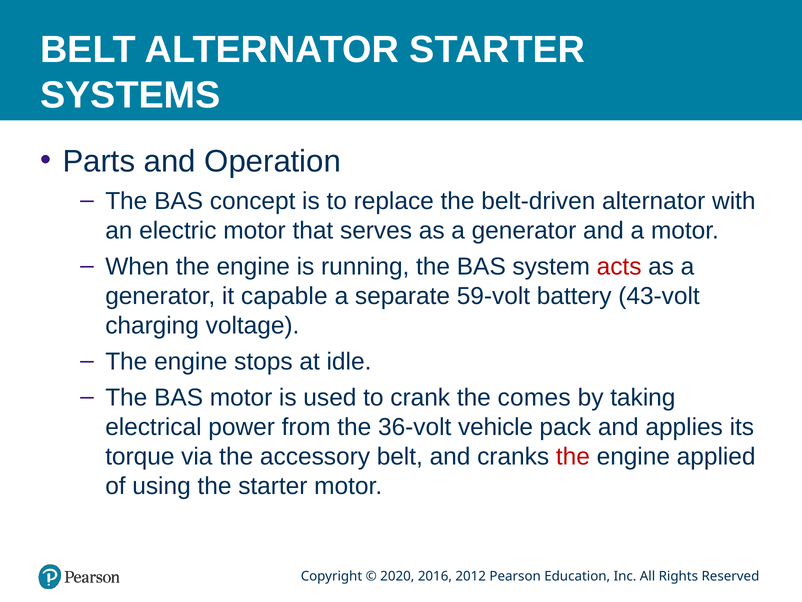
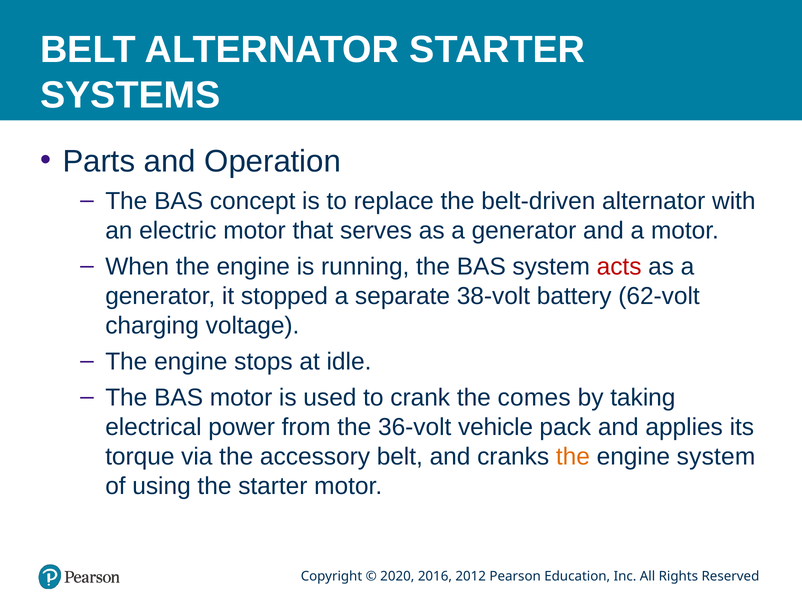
capable: capable -> stopped
59-volt: 59-volt -> 38-volt
43-volt: 43-volt -> 62-volt
the at (573, 456) colour: red -> orange
engine applied: applied -> system
